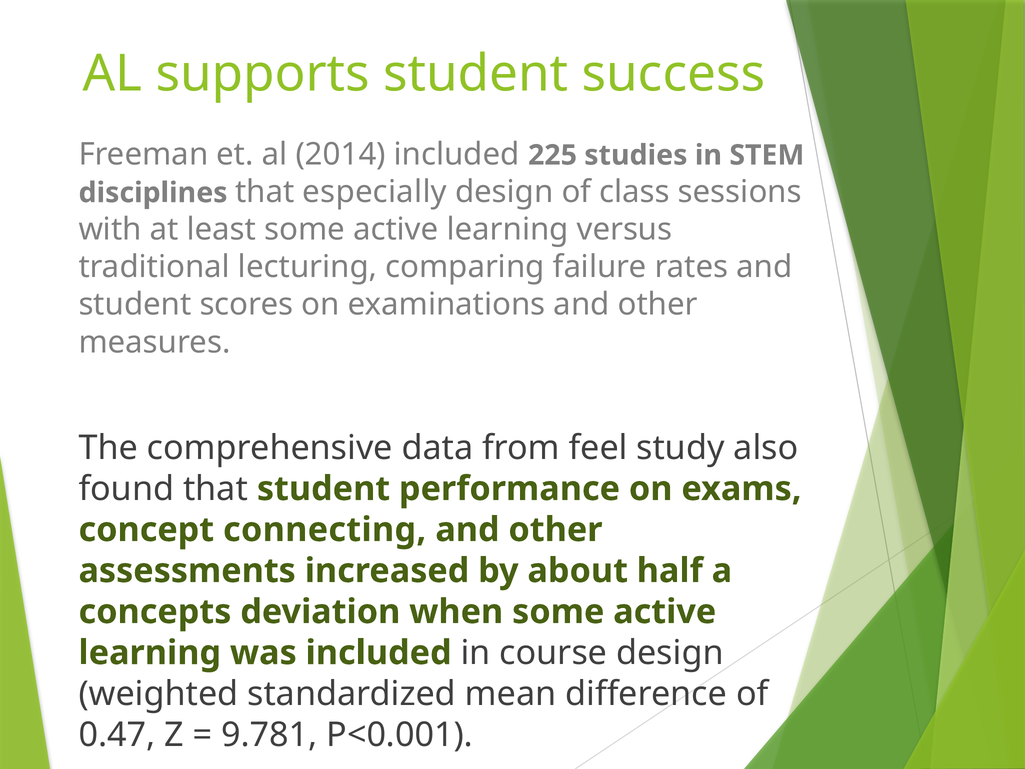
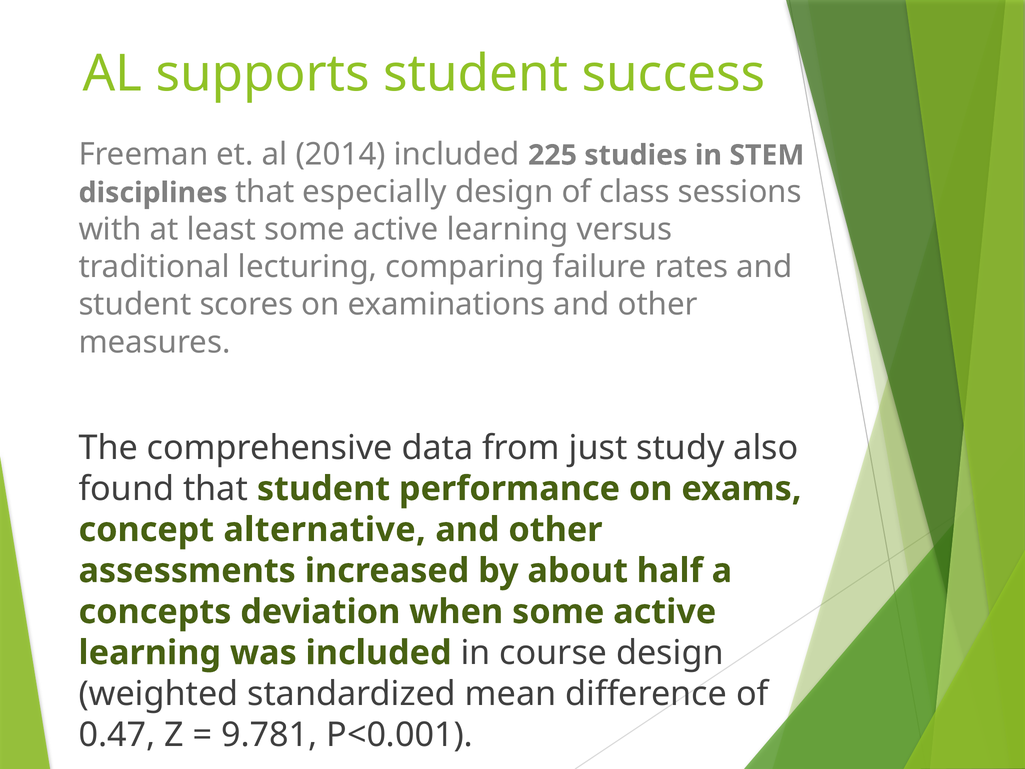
feel: feel -> just
connecting: connecting -> alternative
